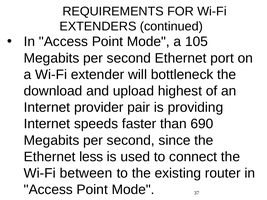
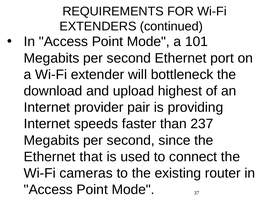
105: 105 -> 101
690: 690 -> 237
less: less -> that
between: between -> cameras
